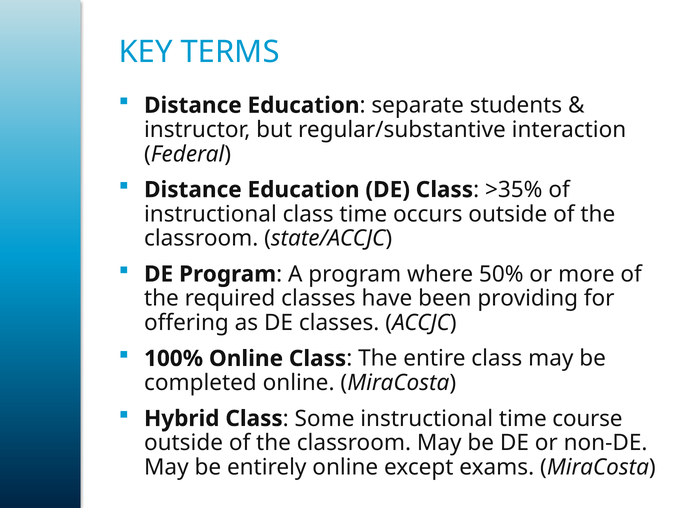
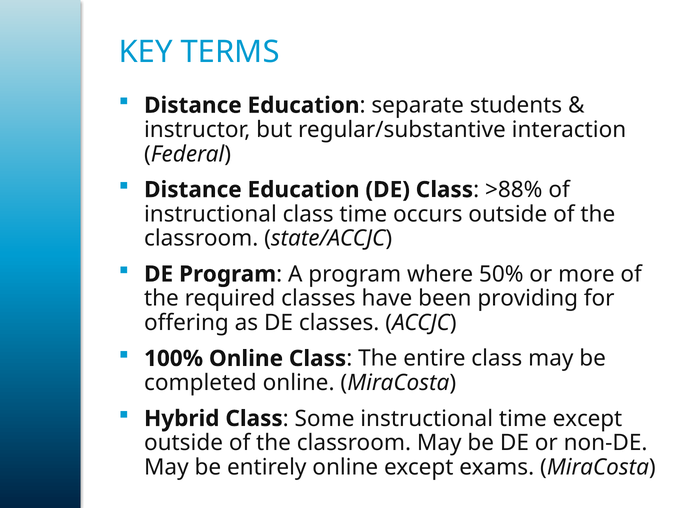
>35%: >35% -> >88%
time course: course -> except
